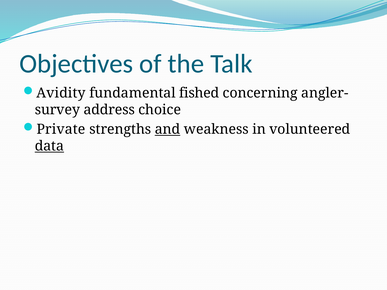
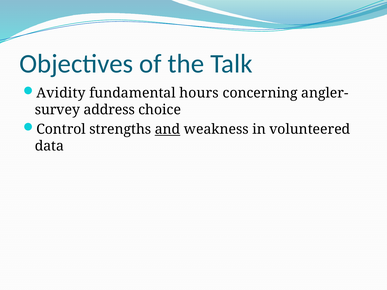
fished: fished -> hours
Private: Private -> Control
data underline: present -> none
